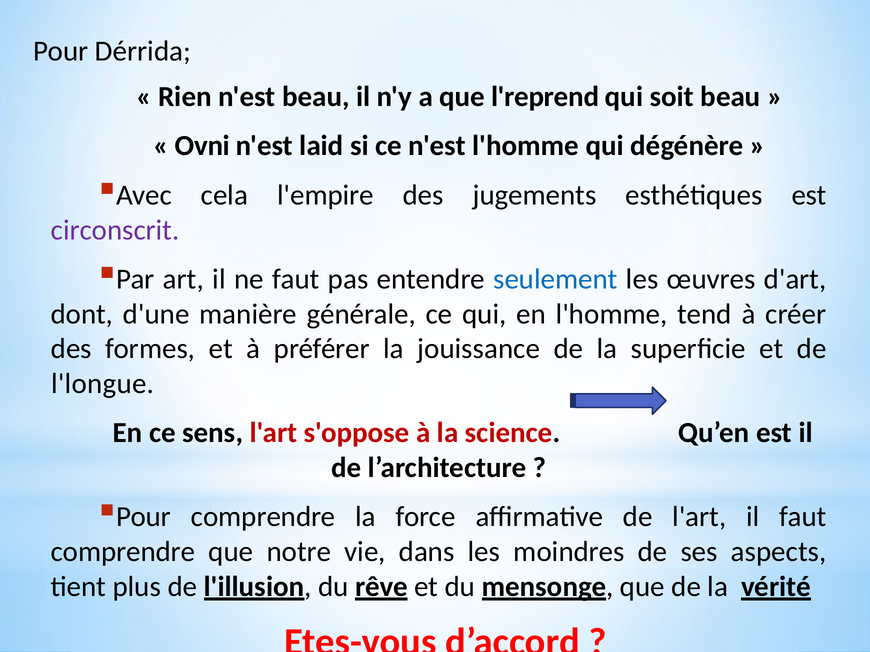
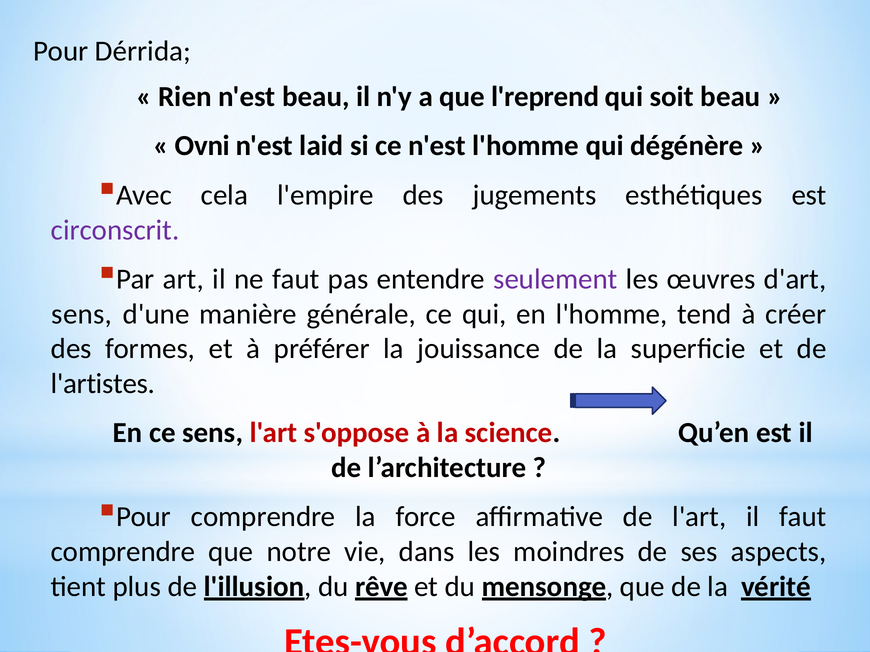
seulement colour: blue -> purple
dont at (82, 314): dont -> sens
l'longue: l'longue -> l'artistes
